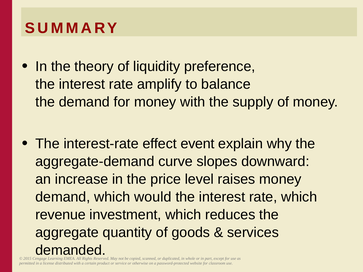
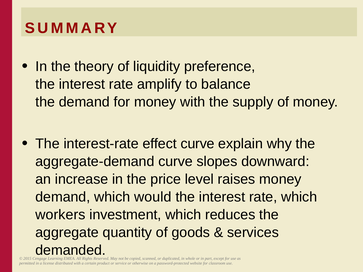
effect event: event -> curve
revenue: revenue -> workers
